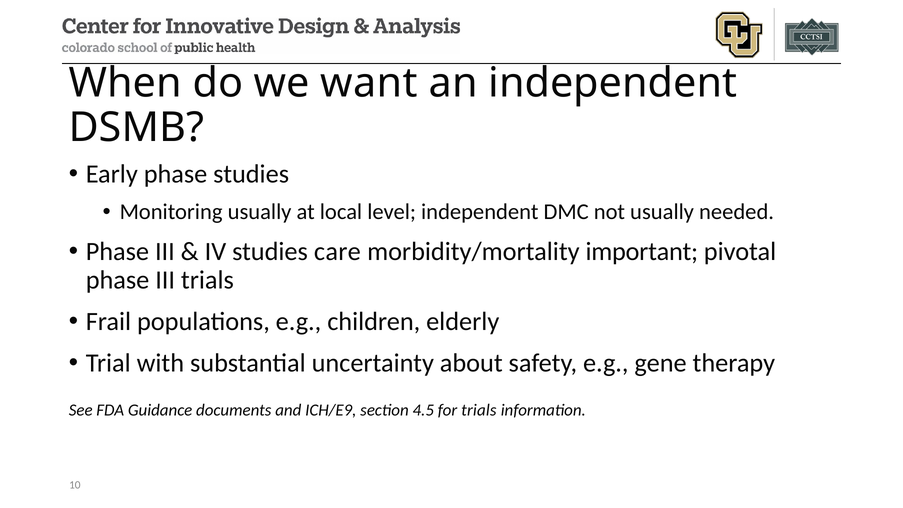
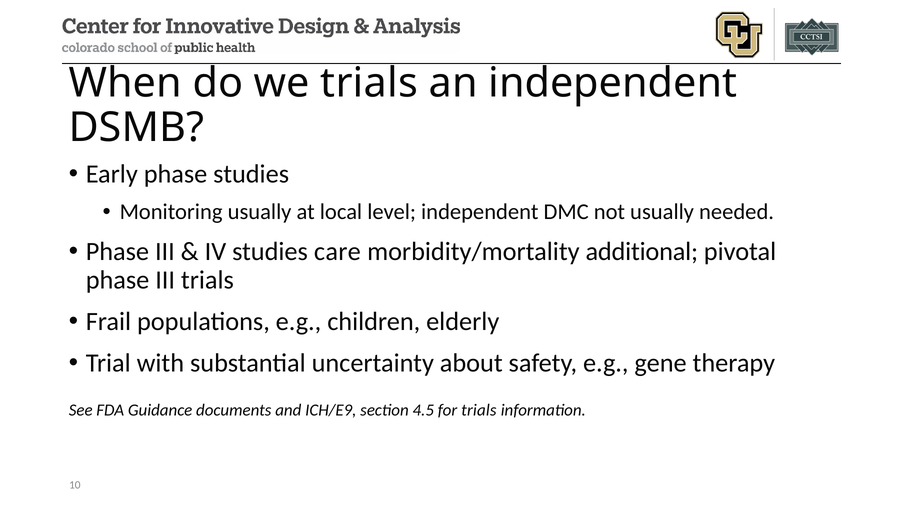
we want: want -> trials
important: important -> additional
